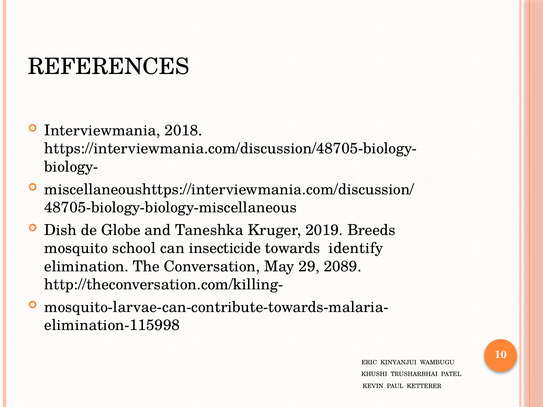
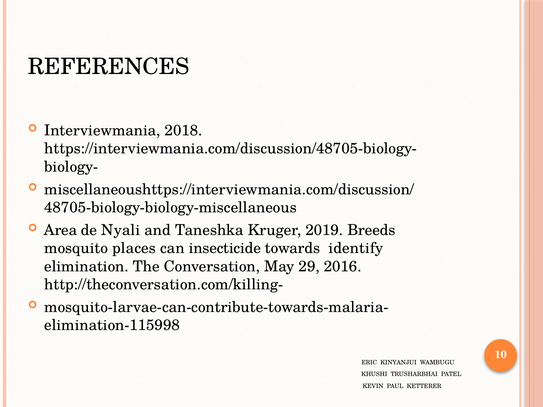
Dish: Dish -> Area
Globe: Globe -> Nyali
school: school -> places
2089: 2089 -> 2016
